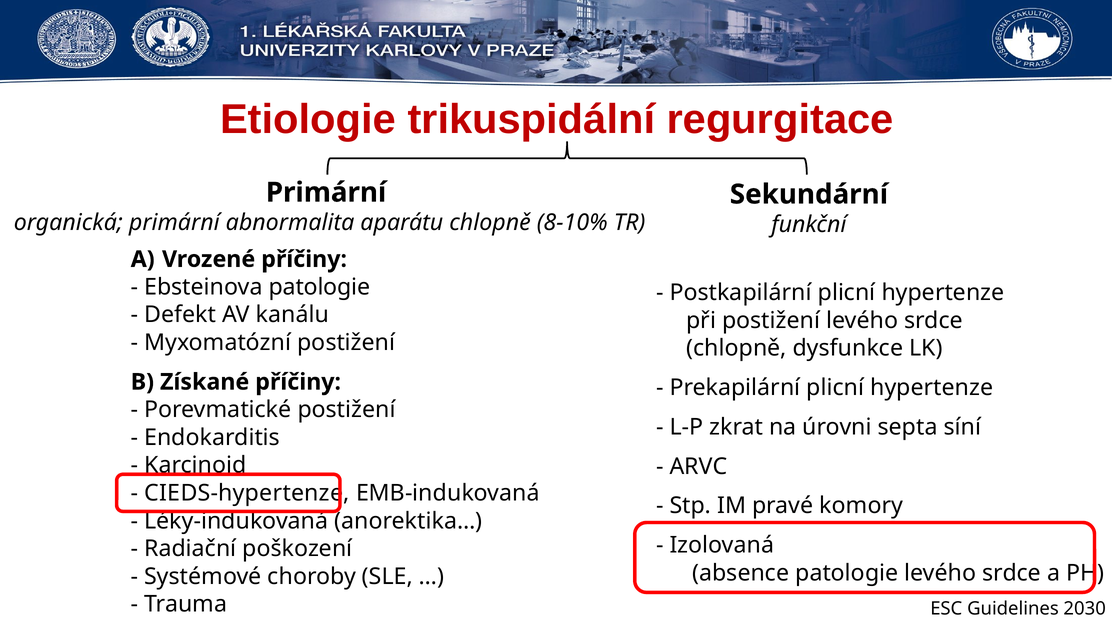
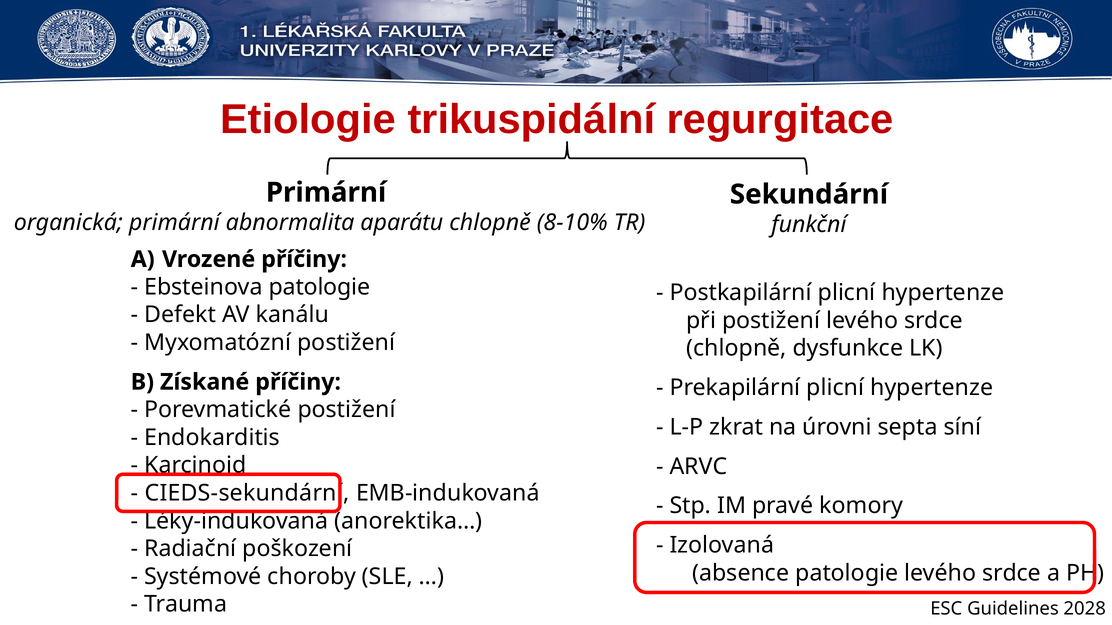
CIEDS-hypertenze: CIEDS-hypertenze -> CIEDS-sekundární
2030: 2030 -> 2028
